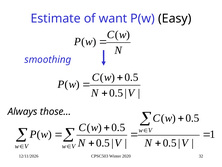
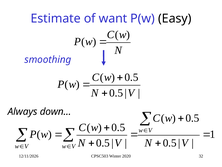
those…: those… -> down…
